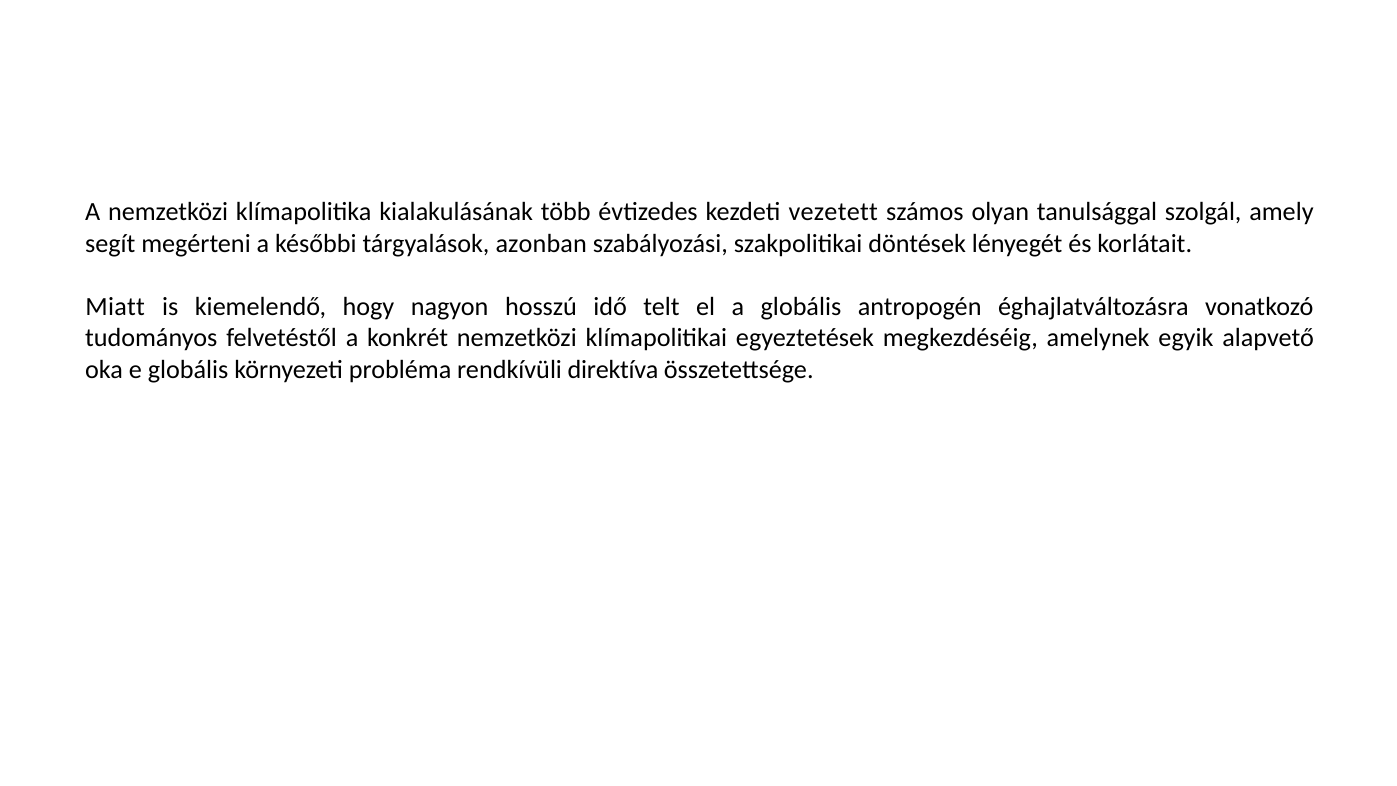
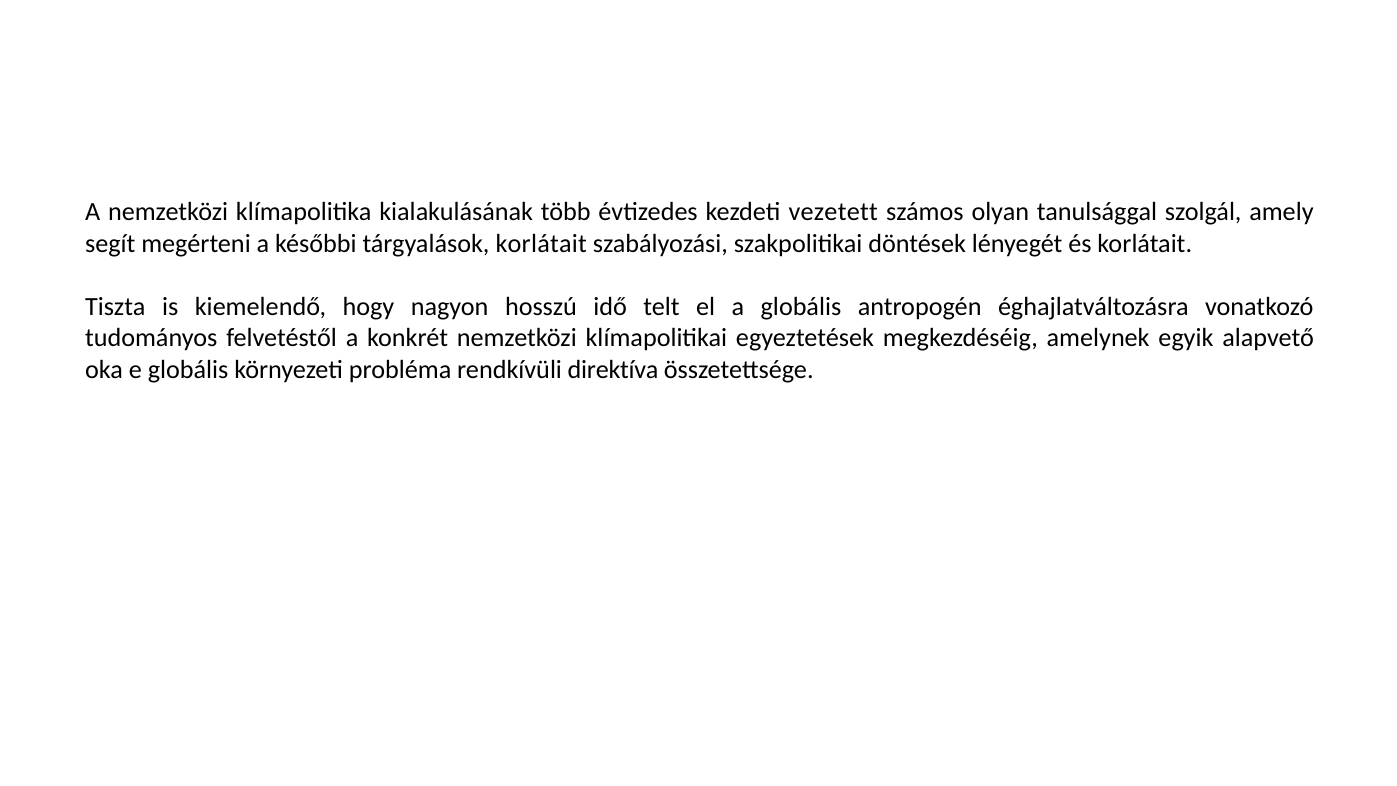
tárgyalások azonban: azonban -> korlátait
Miatt: Miatt -> Tiszta
